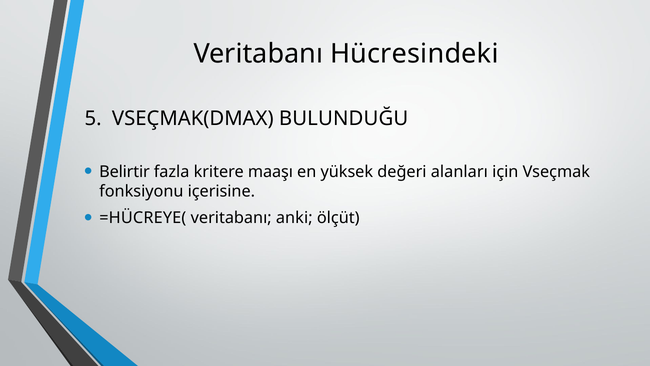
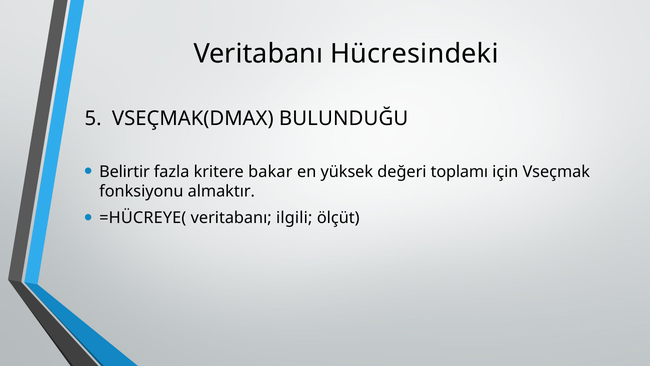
maaşı: maaşı -> bakar
alanları: alanları -> toplamı
içerisine: içerisine -> almaktır
anki: anki -> ilgili
